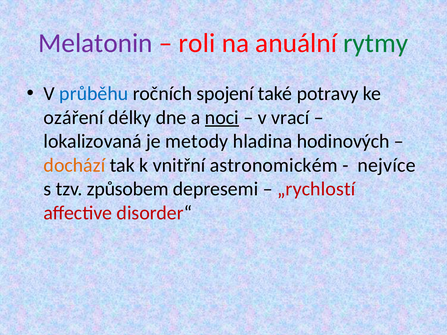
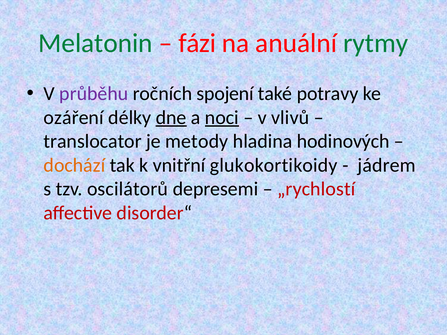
Melatonin colour: purple -> green
roli: roli -> fázi
průběhu colour: blue -> purple
dne underline: none -> present
vrací: vrací -> vlivů
lokalizovaná: lokalizovaná -> translocator
astronomickém: astronomickém -> glukokortikoidy
nejvíce: nejvíce -> jádrem
způsobem: způsobem -> oscilátorů
